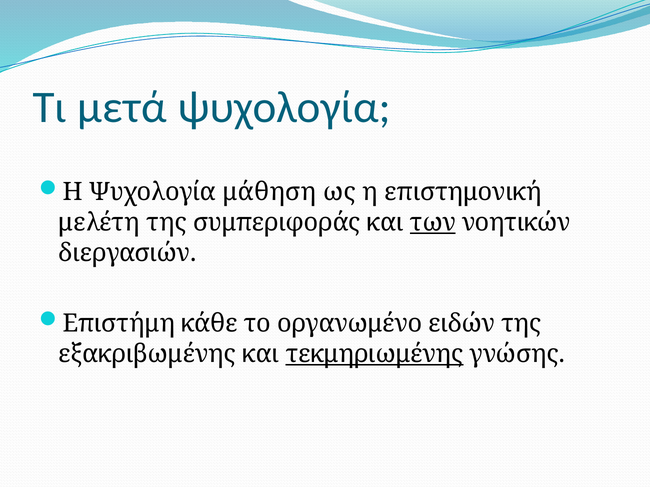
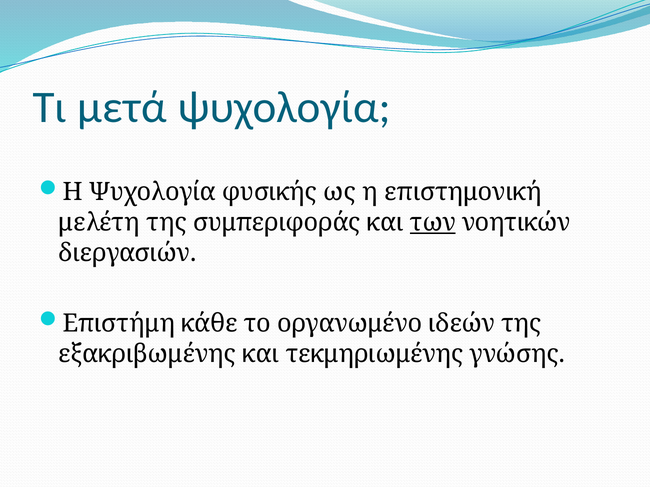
μάθηση: μάθηση -> φυσικής
ειδών: ειδών -> ιδεών
τεκμηριωμένης underline: present -> none
